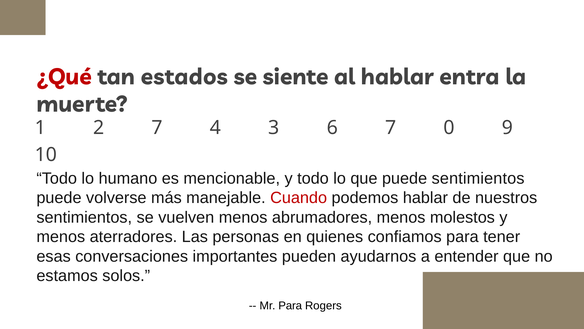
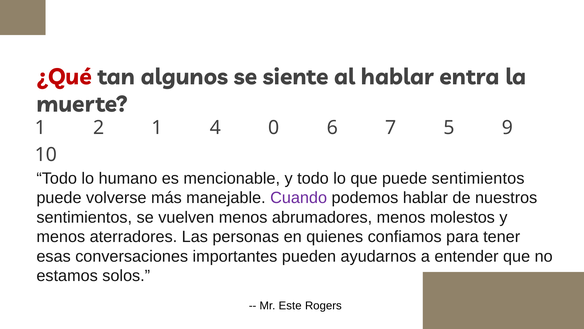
estados: estados -> algunos
2 7: 7 -> 1
3: 3 -> 0
0: 0 -> 5
Cuando colour: red -> purple
Mr Para: Para -> Este
